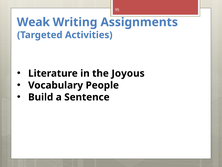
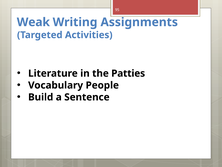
Joyous: Joyous -> Patties
